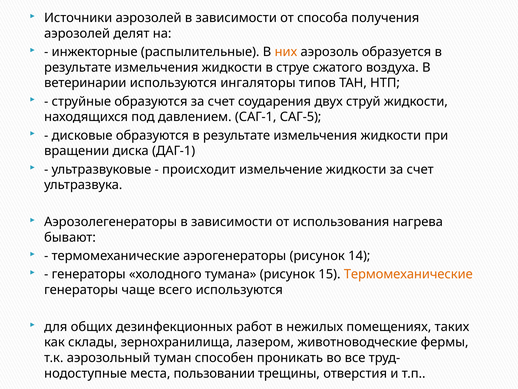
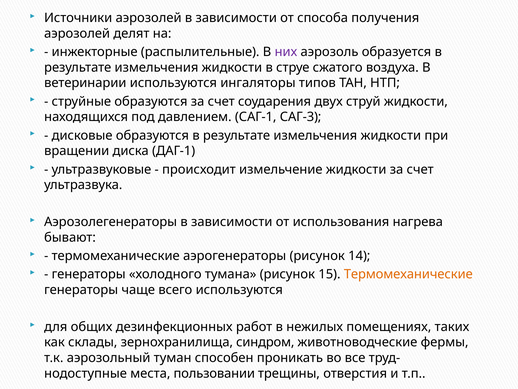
них colour: orange -> purple
САГ-5: САГ-5 -> САГ-3
лазером: лазером -> синдром
